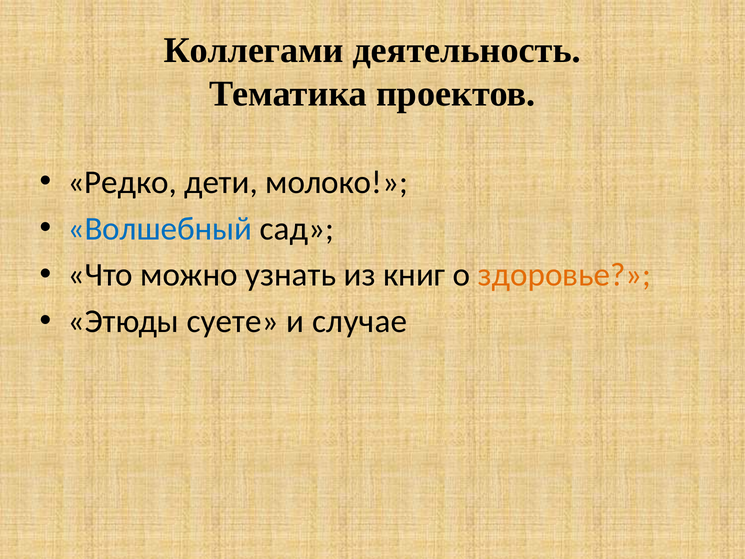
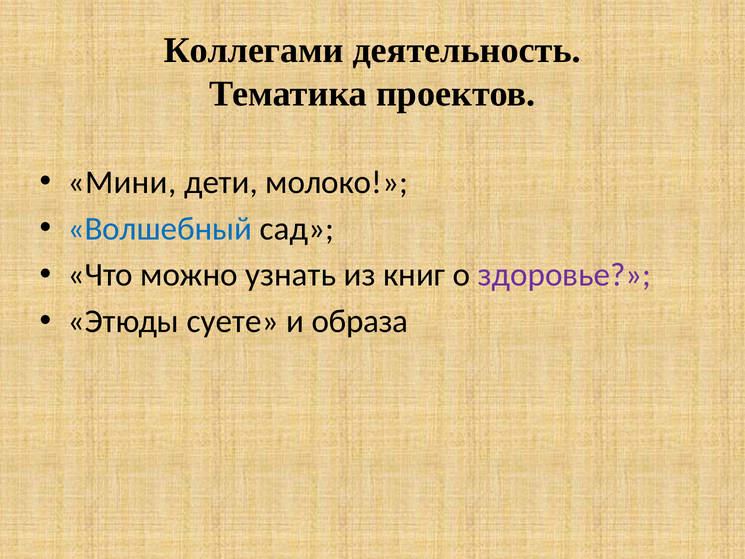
Редко: Редко -> Мини
здоровье colour: orange -> purple
случае: случае -> образа
